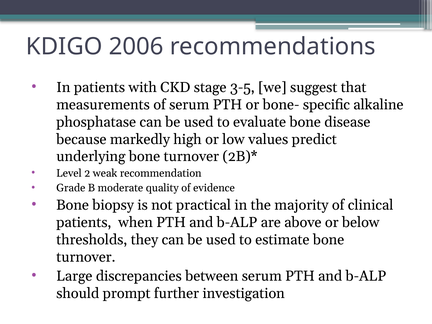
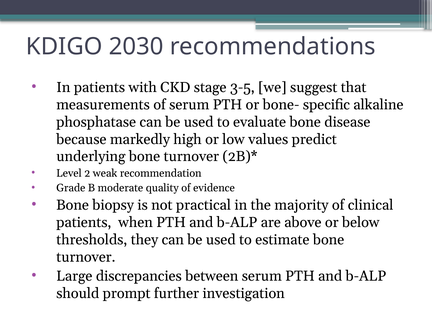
2006: 2006 -> 2030
